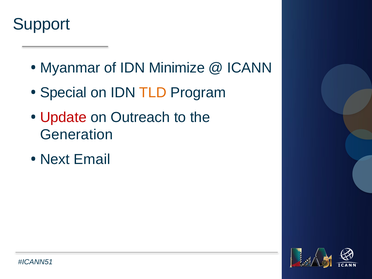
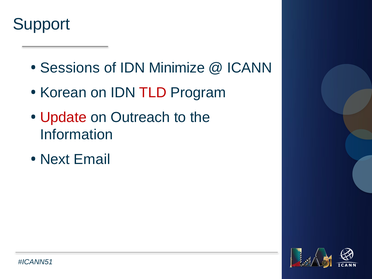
Myanmar: Myanmar -> Sessions
Special: Special -> Korean
TLD colour: orange -> red
Generation: Generation -> Information
